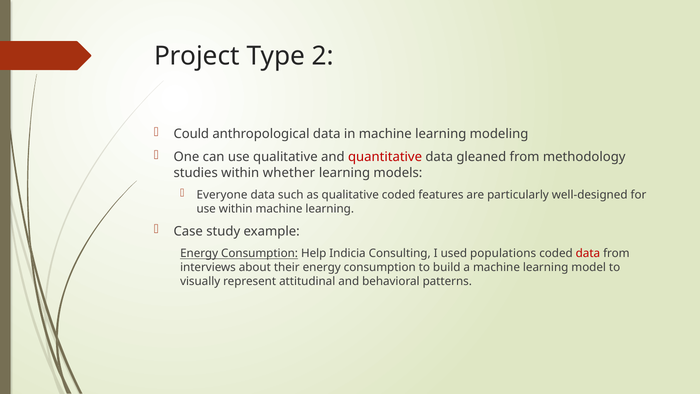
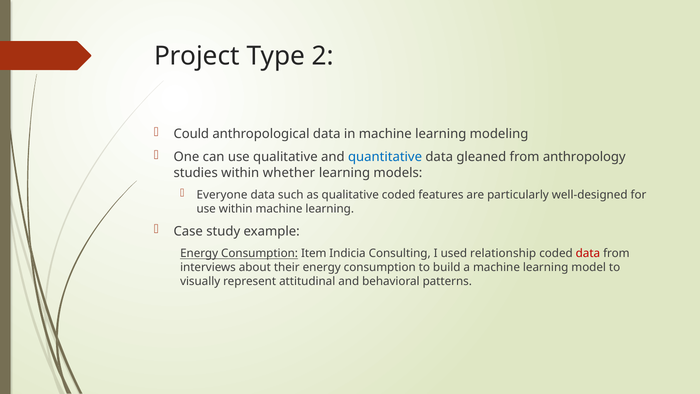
quantitative colour: red -> blue
methodology: methodology -> anthropology
Help: Help -> Item
populations: populations -> relationship
